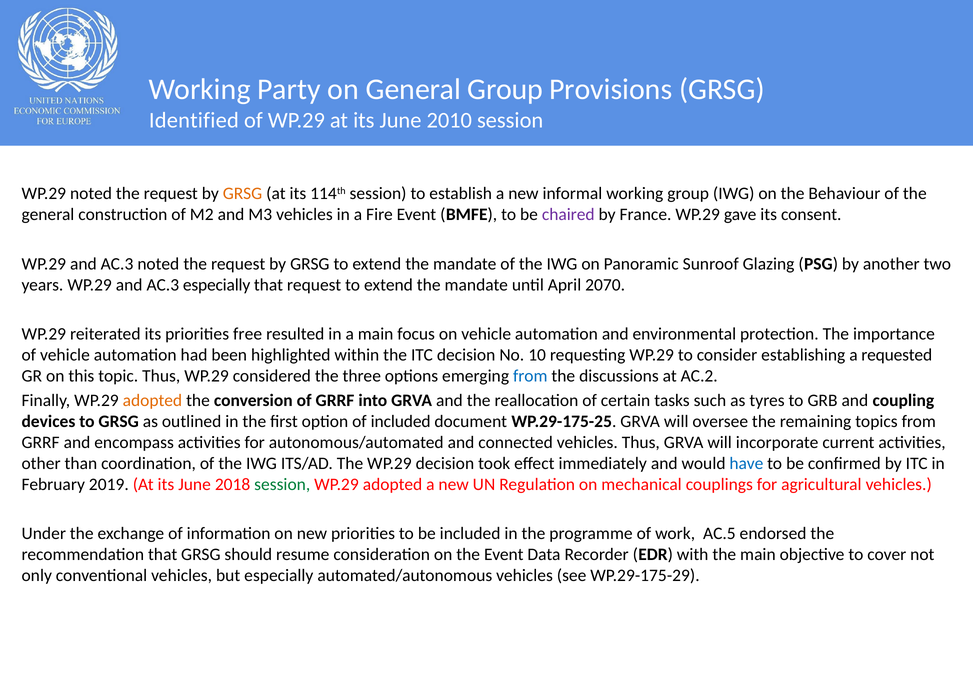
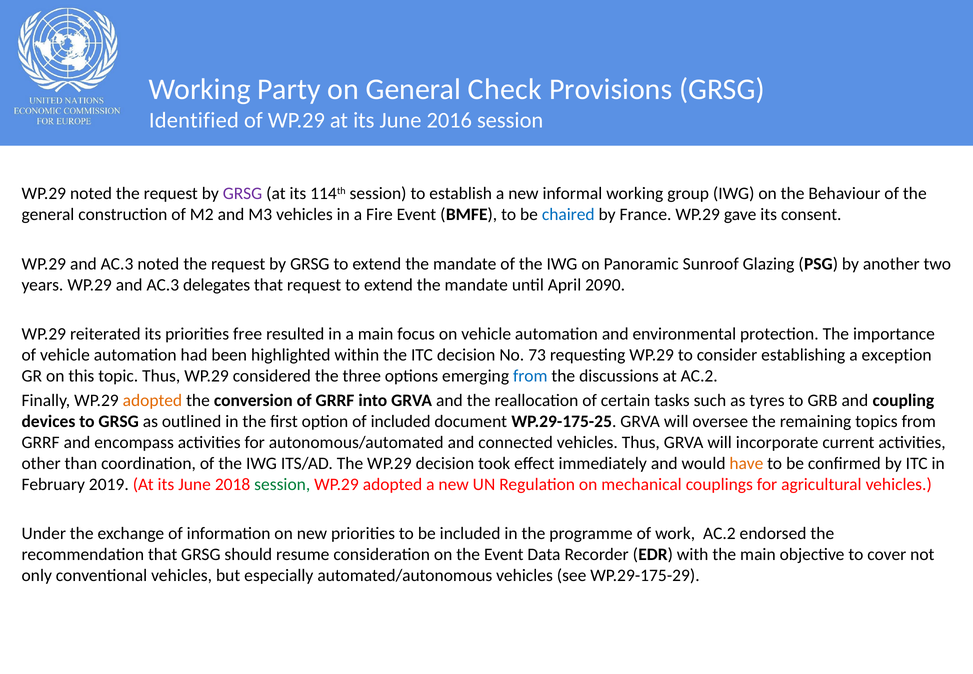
General Group: Group -> Check
2010: 2010 -> 2016
GRSG at (243, 194) colour: orange -> purple
chaired colour: purple -> blue
AC.3 especially: especially -> delegates
2070: 2070 -> 2090
10: 10 -> 73
requested: requested -> exception
have colour: blue -> orange
work AC.5: AC.5 -> AC.2
